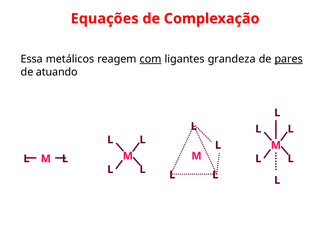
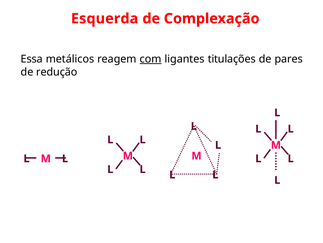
Equações: Equações -> Esquerda
grandeza: grandeza -> titulações
pares underline: present -> none
atuando: atuando -> redução
